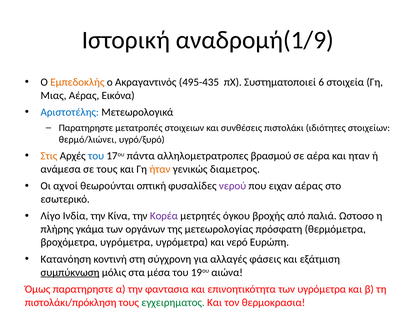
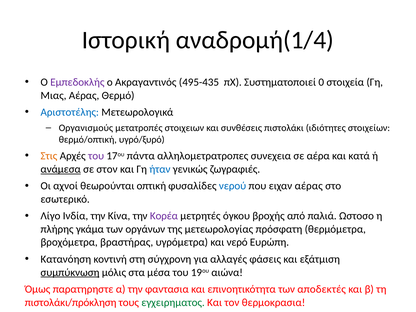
αναδρομή(1/9: αναδρομή(1/9 -> αναδρομή(1/4
Εμπεδοκλής colour: orange -> purple
6: 6 -> 0
Εικόνα: Εικόνα -> Θερμό
Παρατηρηστε at (86, 128): Παρατηρηστε -> Οργανισμούς
θερμό/λιώνει: θερμό/λιώνει -> θερμό/οπτική
του at (96, 156) colour: blue -> purple
βρασμού: βρασμού -> συνεχεια
ηταν: ηταν -> κατά
ανάμεσα underline: none -> present
σε τους: τους -> στον
ήταν colour: orange -> blue
διαμετρος: διαμετρος -> ζωγραφιές
νερού colour: purple -> blue
βροχόμετρα υγρόμετρα: υγρόμετρα -> βραστήρας
των υγρόμετρα: υγρόμετρα -> αποδεκτές
